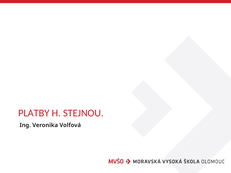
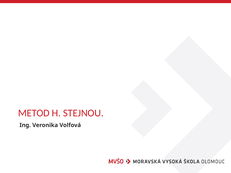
PLATBY: PLATBY -> METOD
